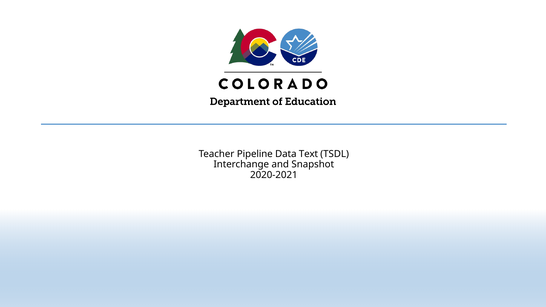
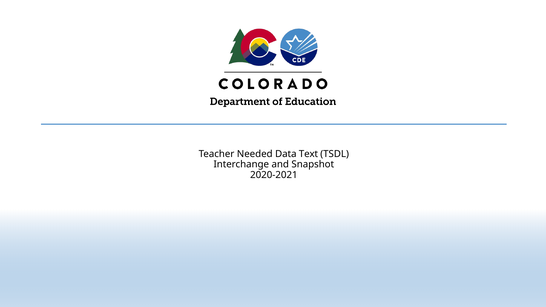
Pipeline: Pipeline -> Needed
